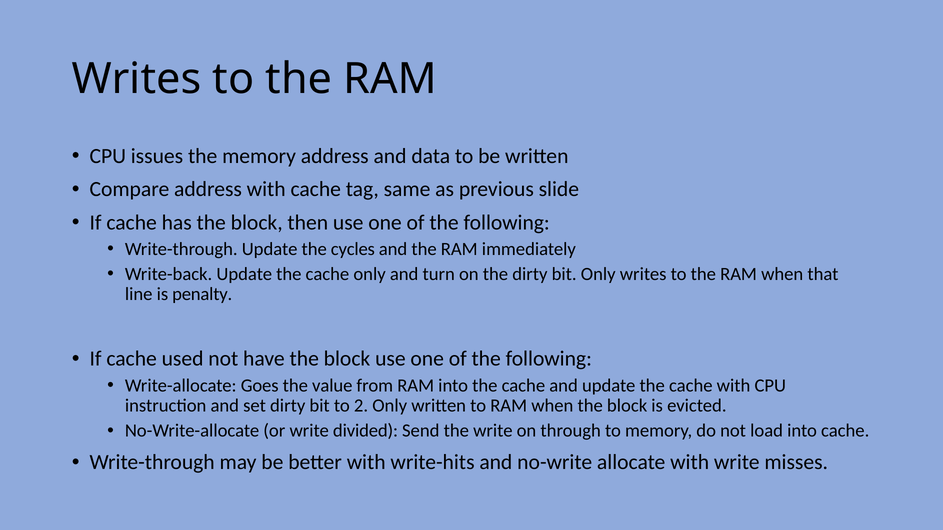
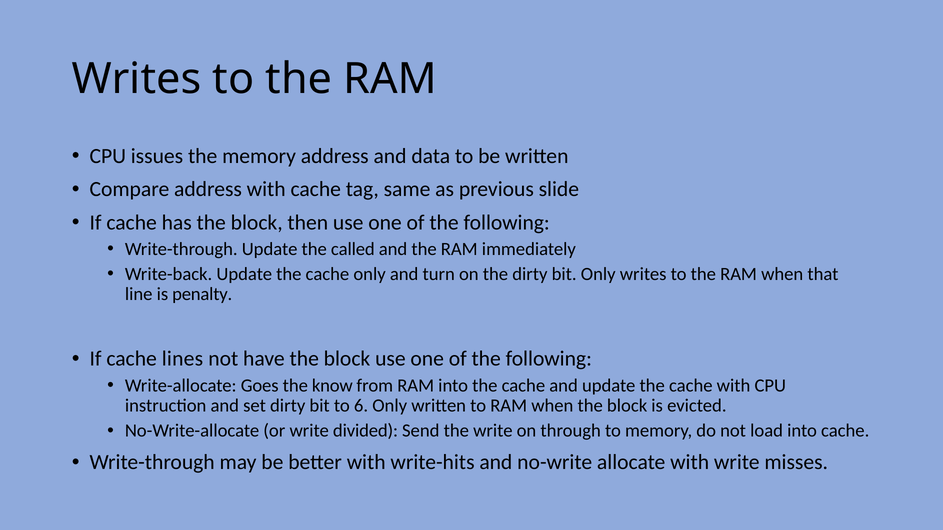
cycles: cycles -> called
used: used -> lines
value: value -> know
2: 2 -> 6
